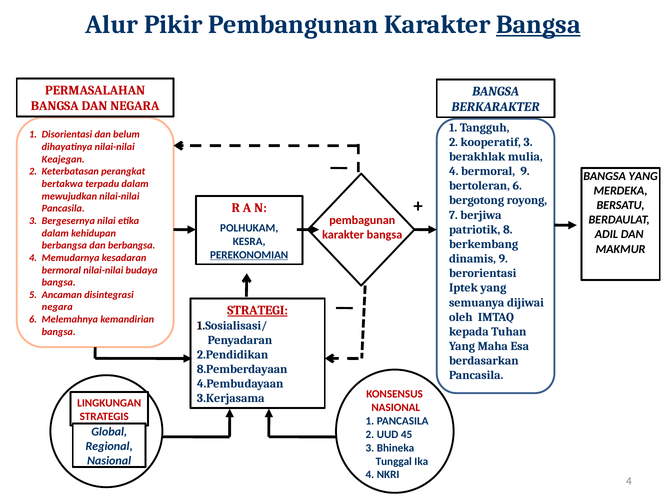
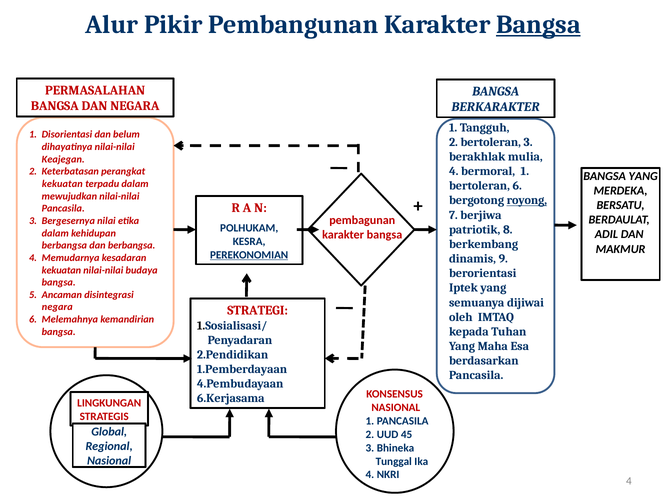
2 kooperatif: kooperatif -> bertoleran
bermoral 9: 9 -> 1
bertakwa at (62, 184): bertakwa -> kekuatan
royong underline: none -> present
bermoral at (61, 270): bermoral -> kekuatan
STRATEGI underline: present -> none
8.Pemberdayaan: 8.Pemberdayaan -> 1.Pemberdayaan
3.Kerjasama: 3.Kerjasama -> 6.Kerjasama
